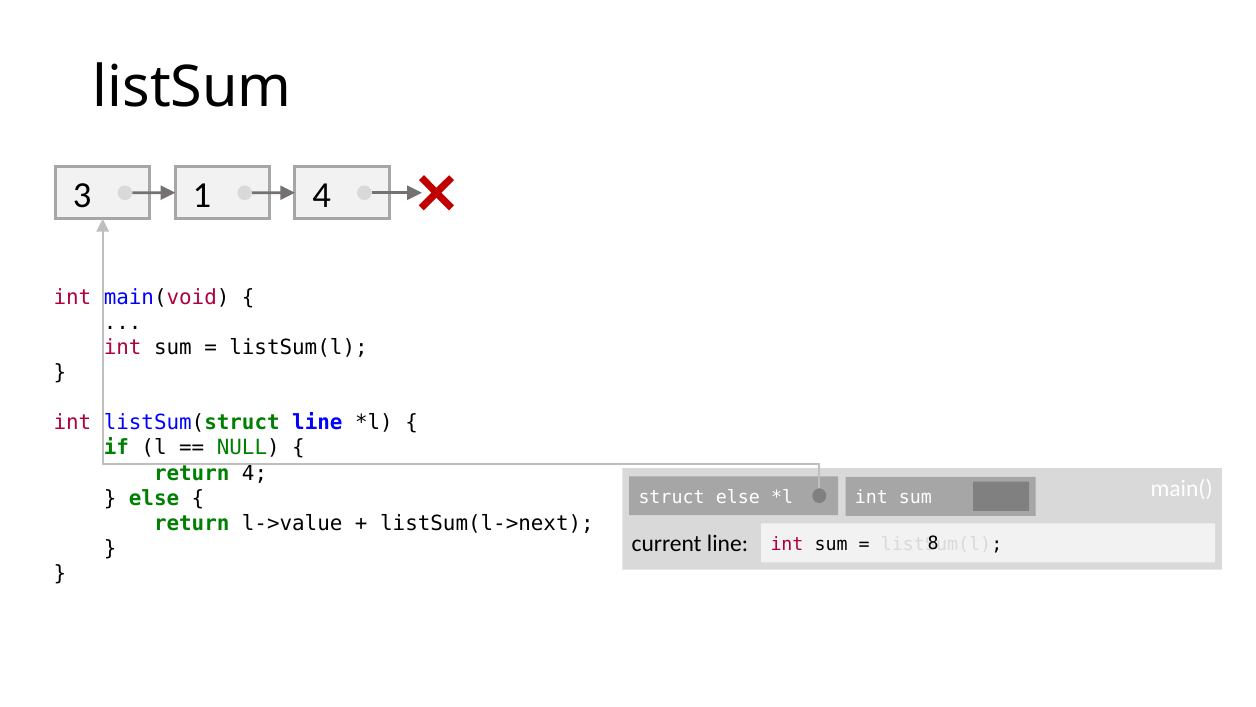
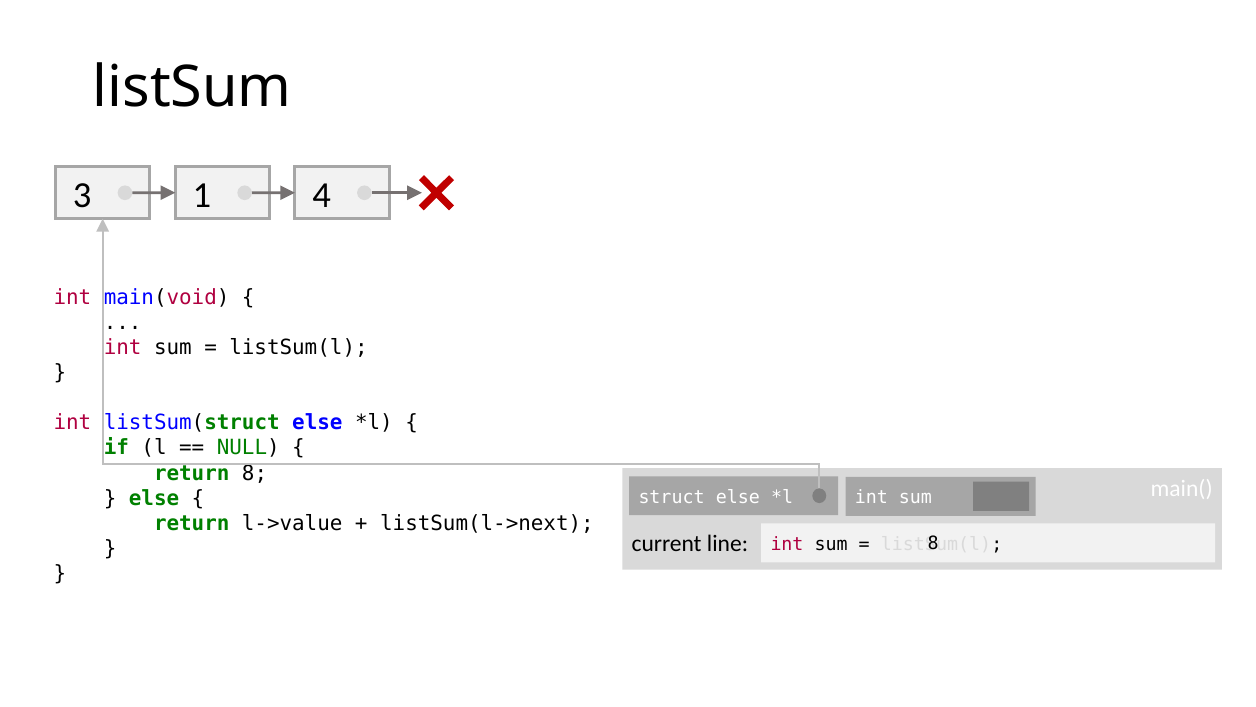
listSum(struct line: line -> else
return 4: 4 -> 8
